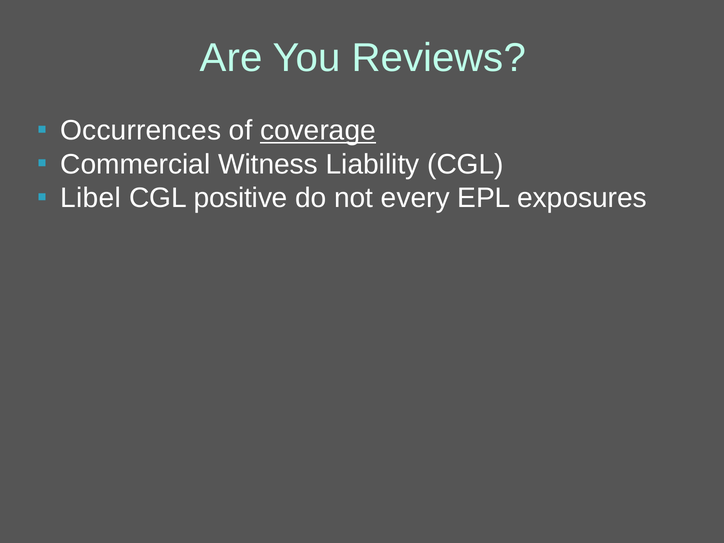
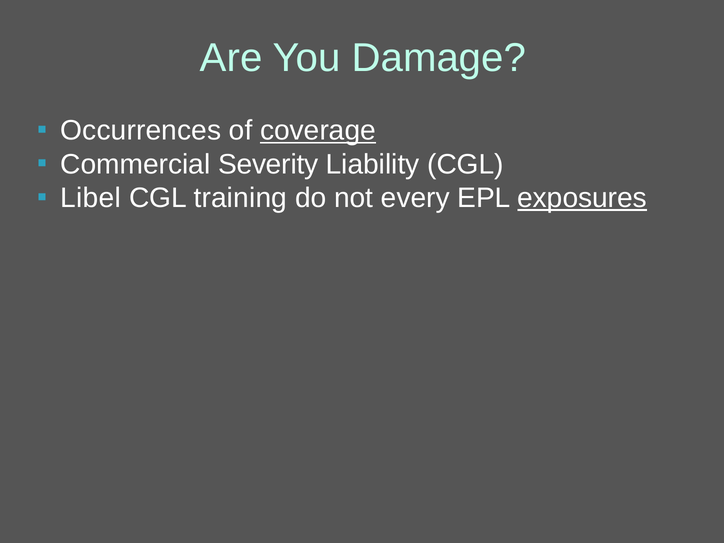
Reviews: Reviews -> Damage
Witness: Witness -> Severity
positive: positive -> training
exposures underline: none -> present
